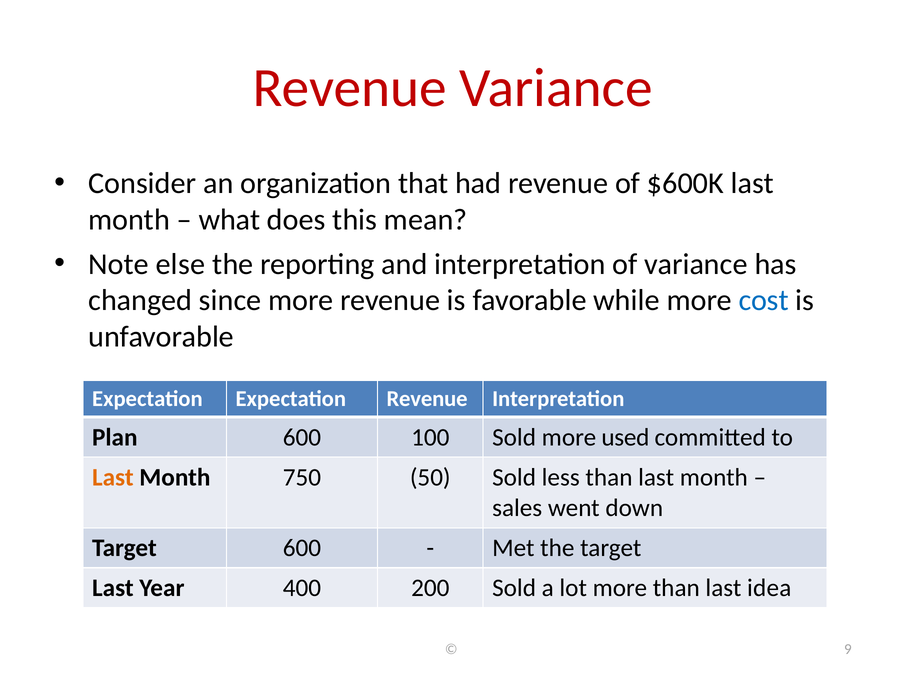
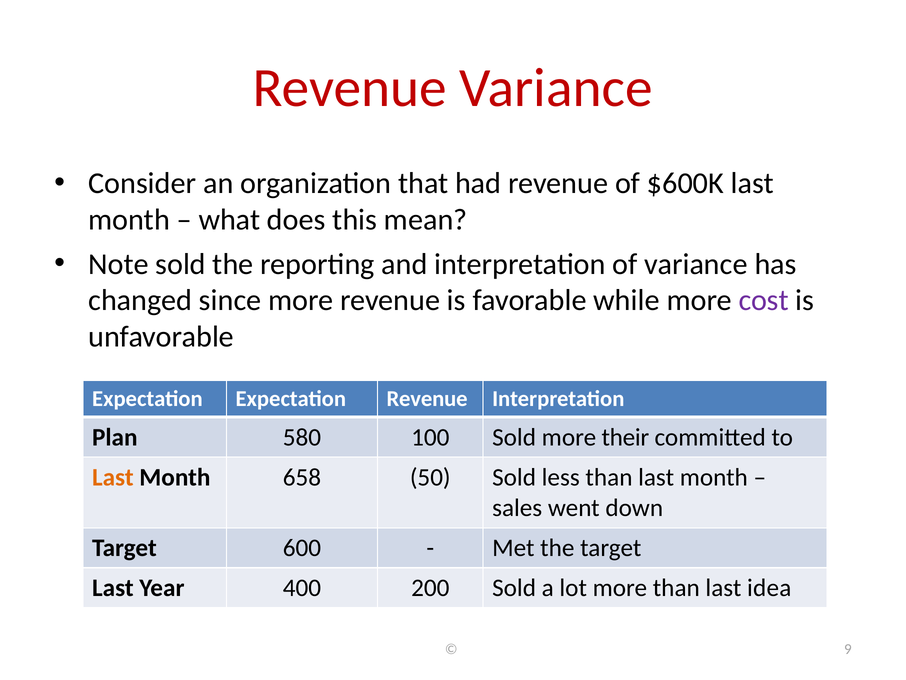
Note else: else -> sold
cost colour: blue -> purple
Plan 600: 600 -> 580
used: used -> their
750: 750 -> 658
